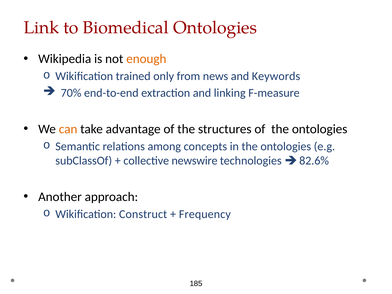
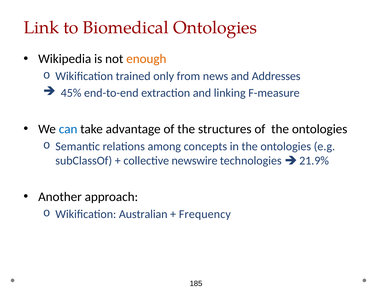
Keywords: Keywords -> Addresses
70%: 70% -> 45%
can colour: orange -> blue
82.6%: 82.6% -> 21.9%
Construct: Construct -> Australian
